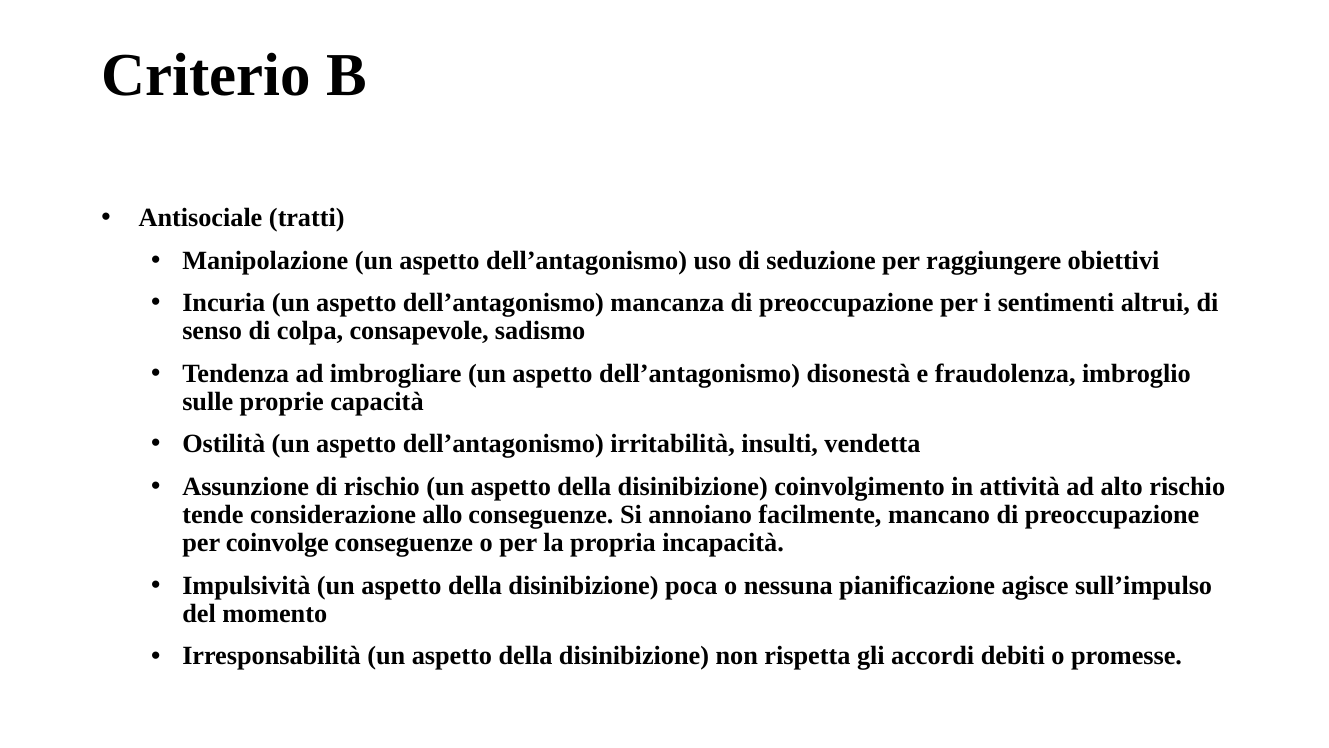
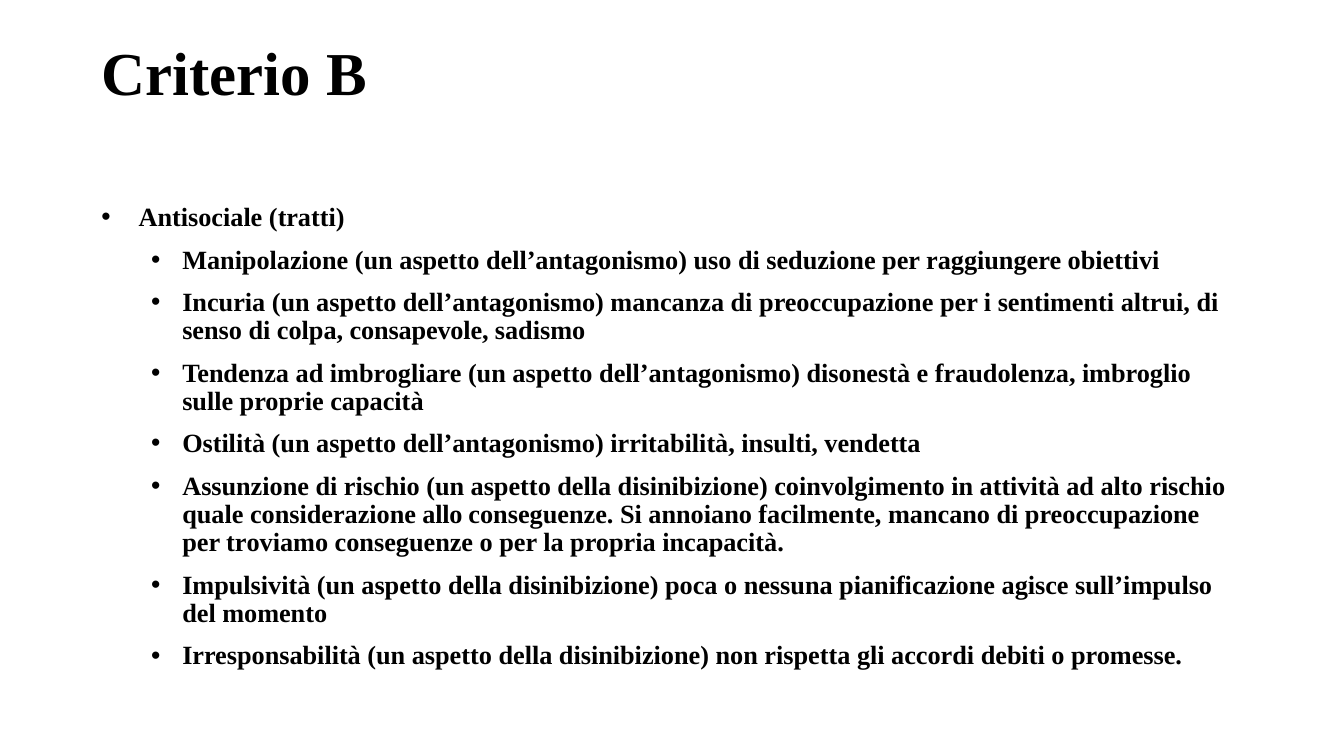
tende: tende -> quale
coinvolge: coinvolge -> troviamo
